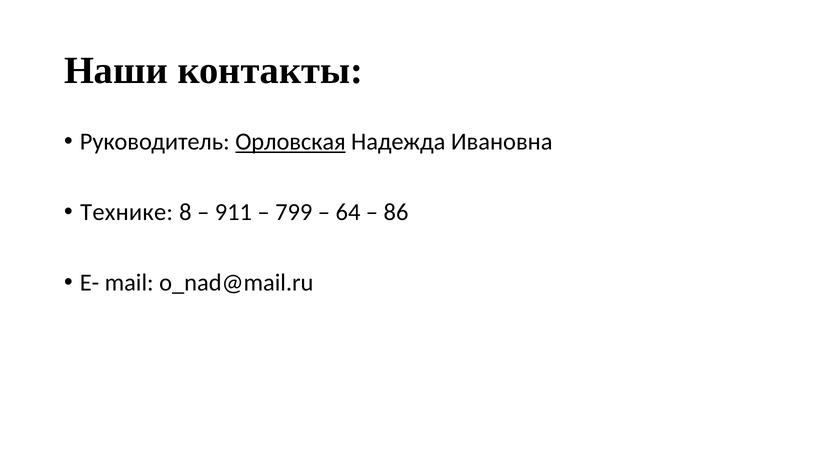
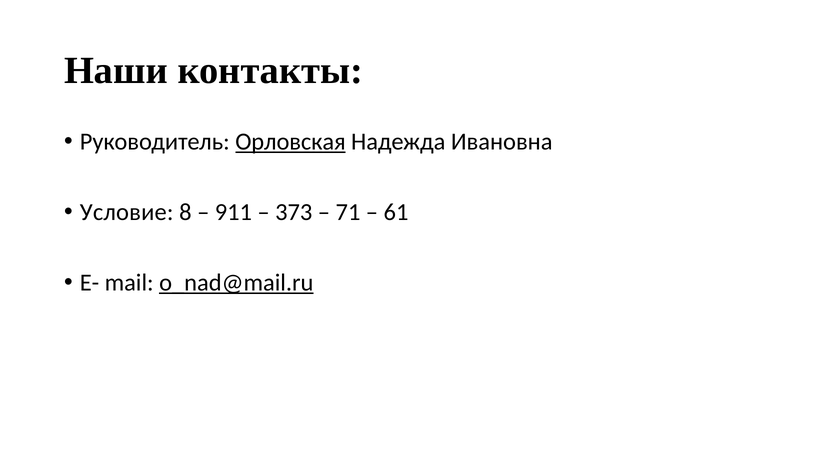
Технике: Технике -> Условие
799: 799 -> 373
64: 64 -> 71
86: 86 -> 61
o_nad@mail.ru underline: none -> present
